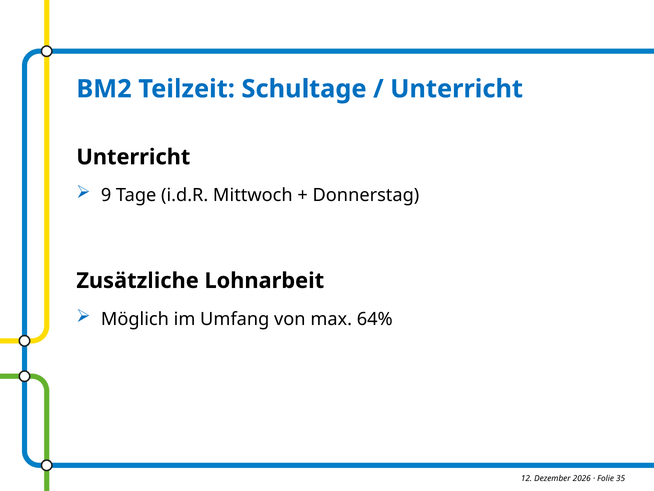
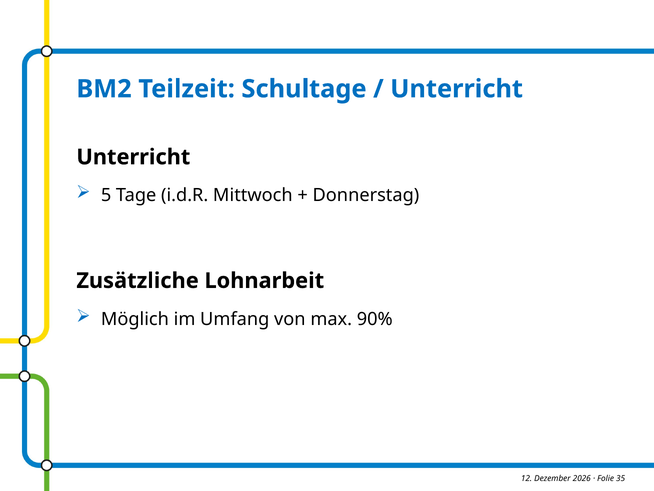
9: 9 -> 5
64%: 64% -> 90%
